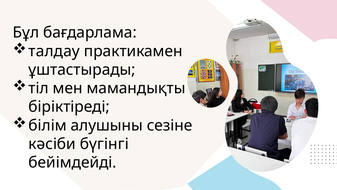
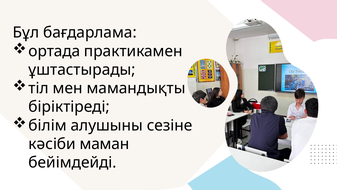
талдау: талдау -> ортада
бүгінгі: бүгінгі -> маман
